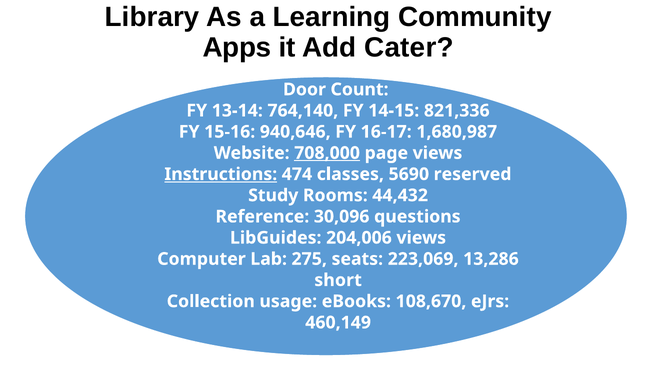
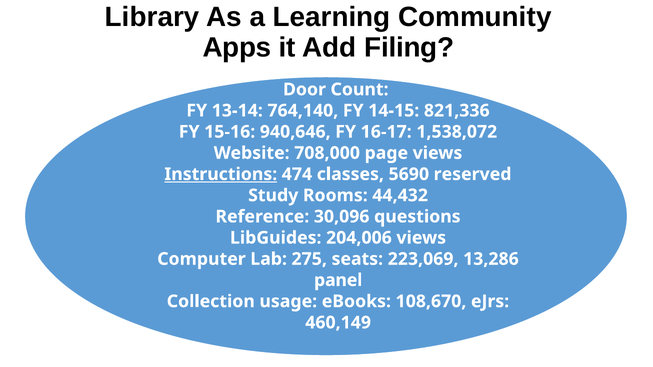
Cater: Cater -> Filing
1,680,987: 1,680,987 -> 1,538,072
708,000 underline: present -> none
short: short -> panel
